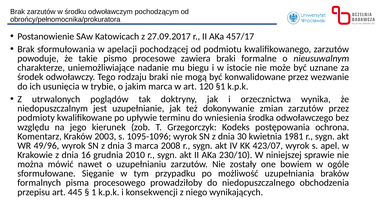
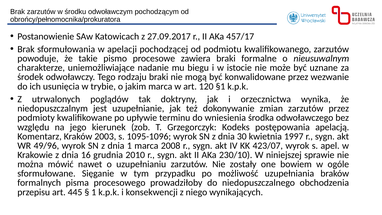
ochrona: ochrona -> apelacją
1981: 1981 -> 1997
dnia 3: 3 -> 1
